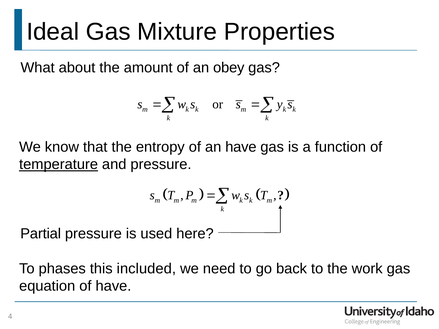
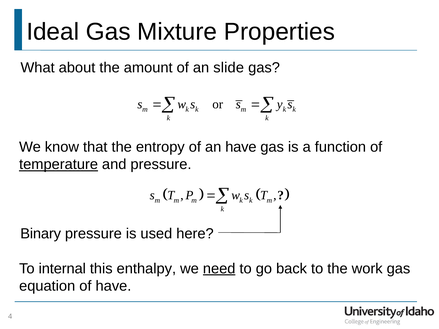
obey: obey -> slide
Partial: Partial -> Binary
phases: phases -> internal
included: included -> enthalpy
need underline: none -> present
